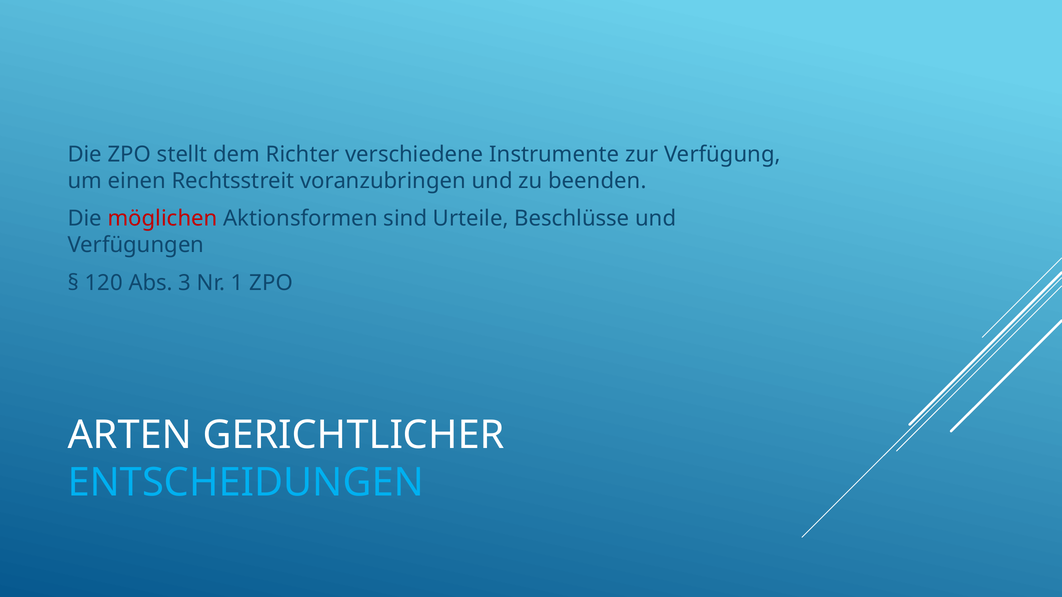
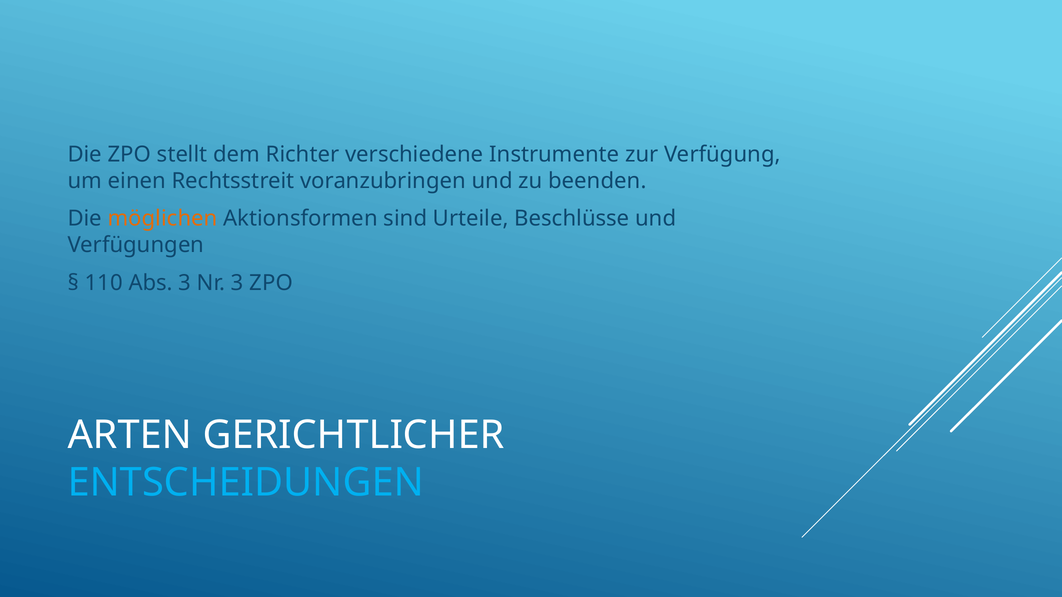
möglichen colour: red -> orange
120: 120 -> 110
Nr 1: 1 -> 3
